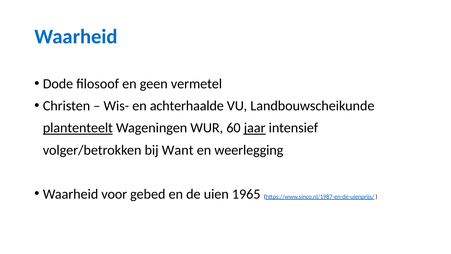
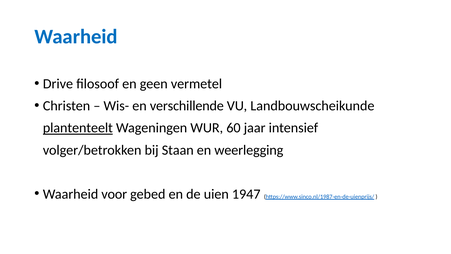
Dode: Dode -> Drive
achterhaalde: achterhaalde -> verschillende
jaar underline: present -> none
Want: Want -> Staan
1965: 1965 -> 1947
